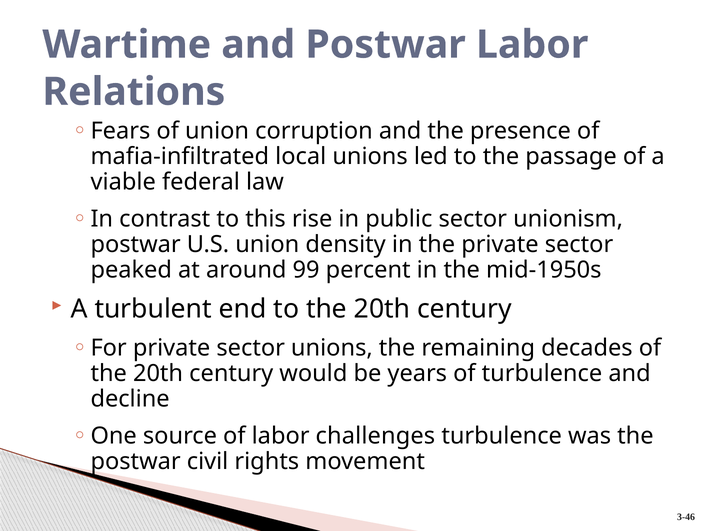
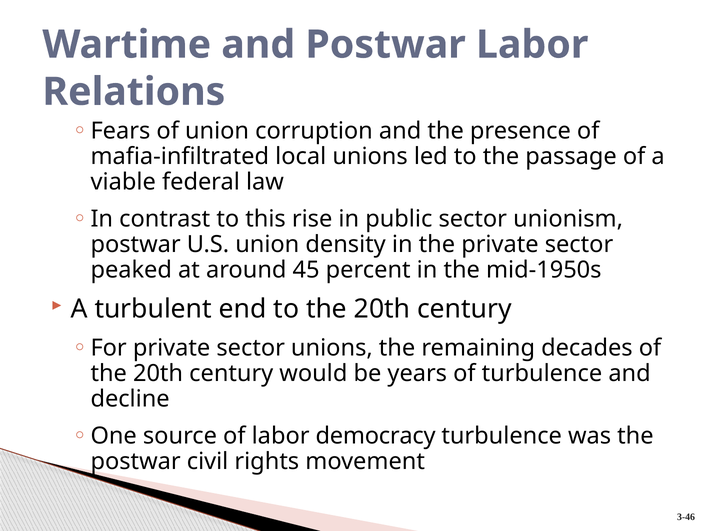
99: 99 -> 45
challenges: challenges -> democracy
